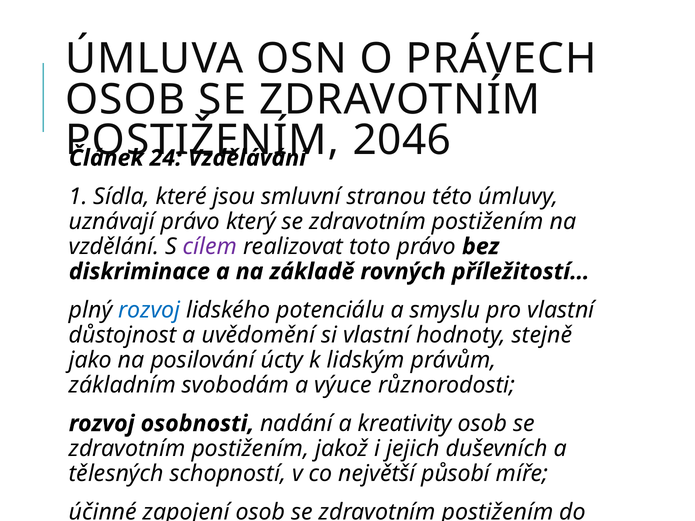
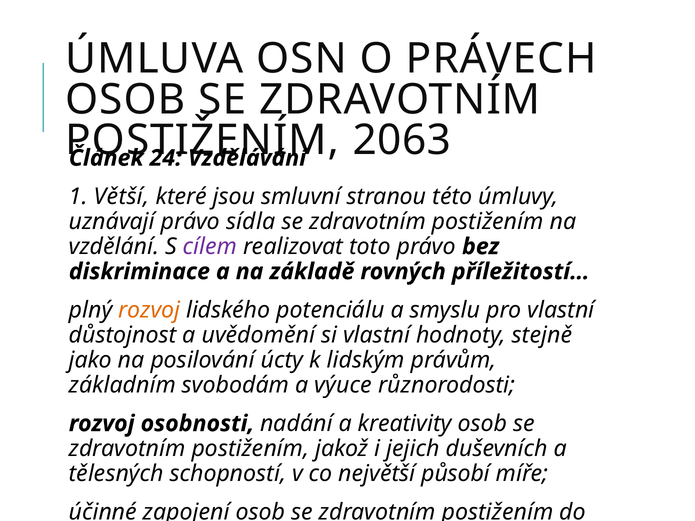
2046: 2046 -> 2063
Sídla: Sídla -> Větší
který: který -> sídla
rozvoj at (149, 310) colour: blue -> orange
